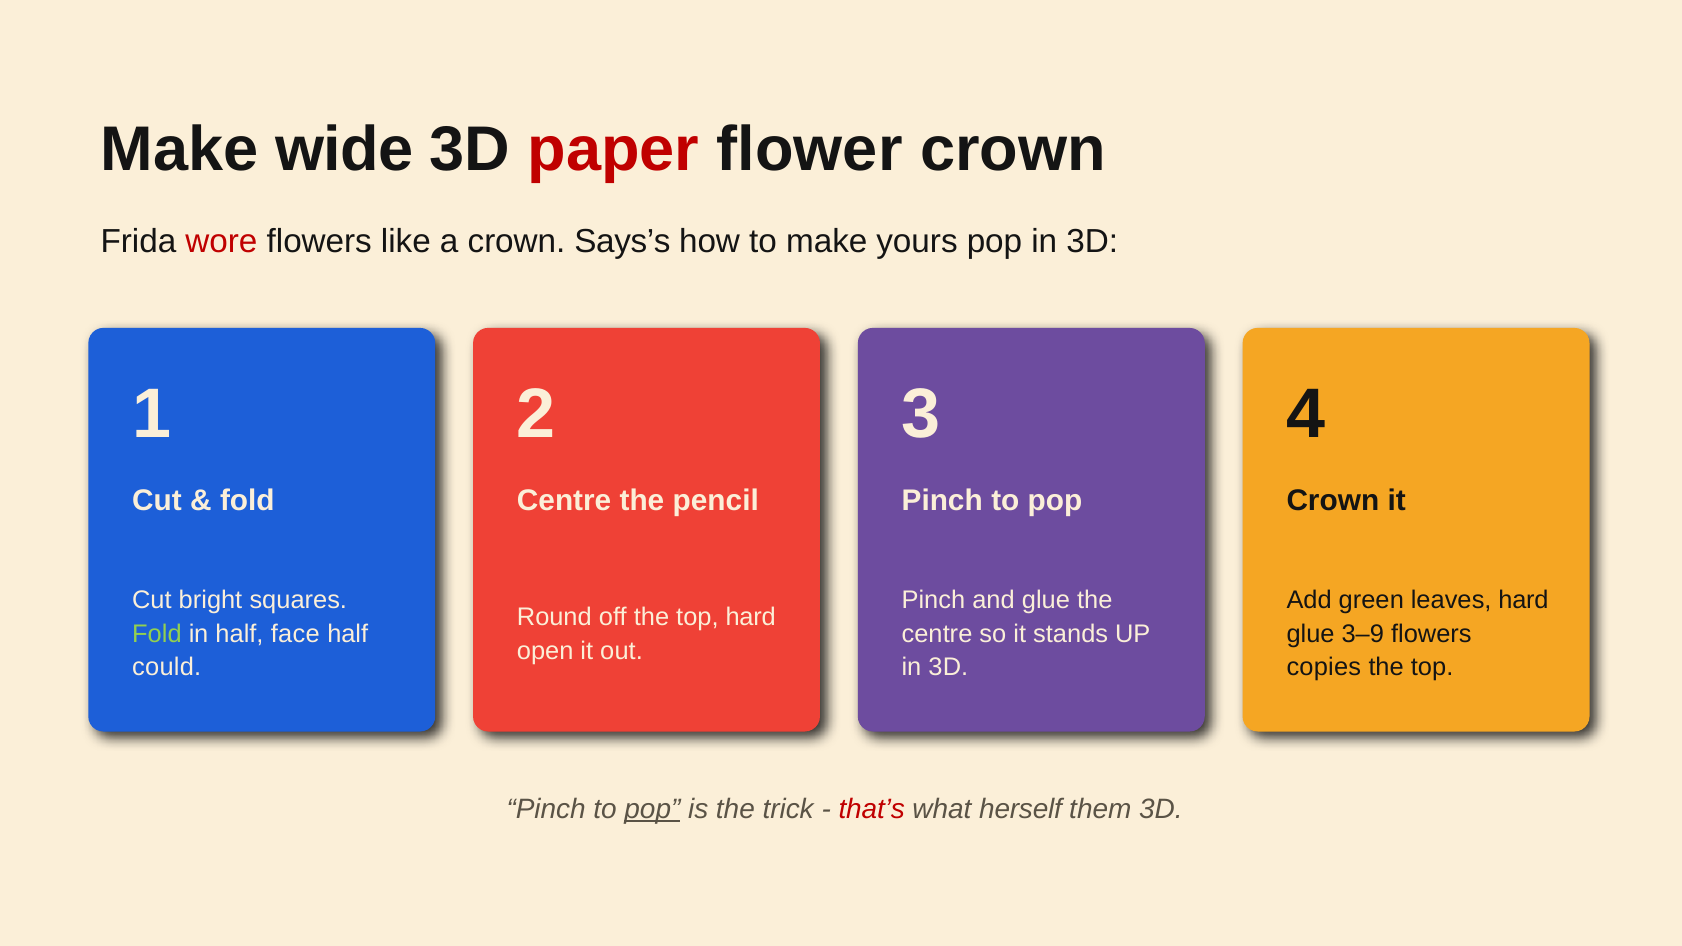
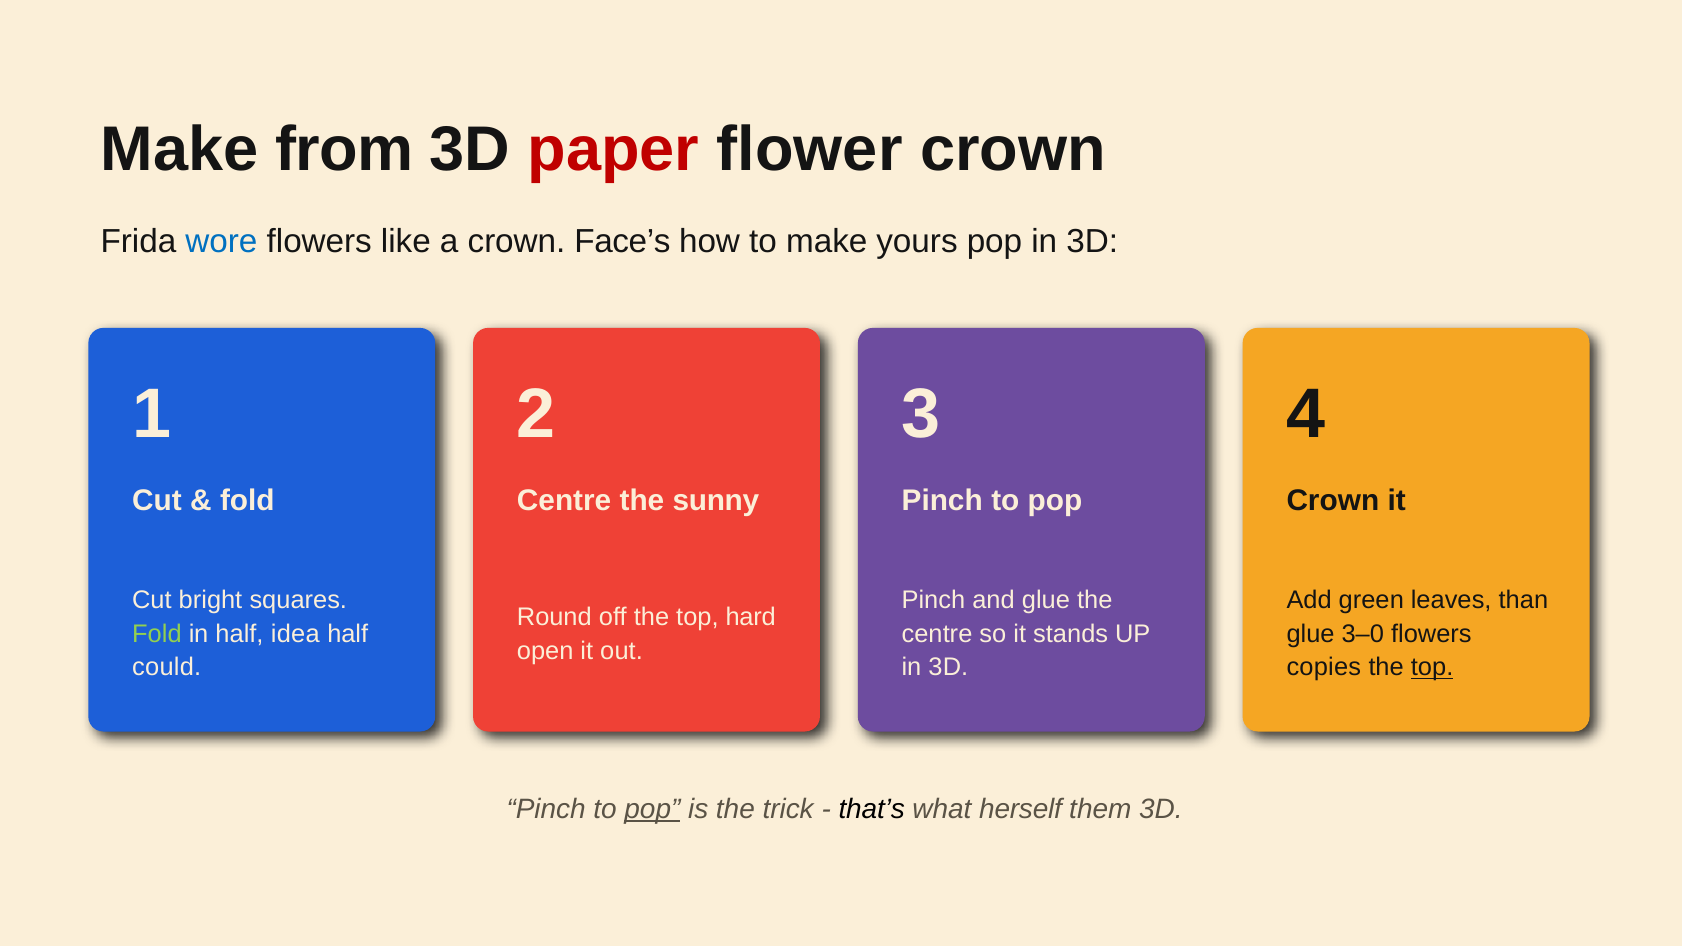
wide: wide -> from
wore colour: red -> blue
Says’s: Says’s -> Face’s
pencil: pencil -> sunny
leaves hard: hard -> than
face: face -> idea
3–9: 3–9 -> 3–0
top at (1432, 668) underline: none -> present
that’s colour: red -> black
